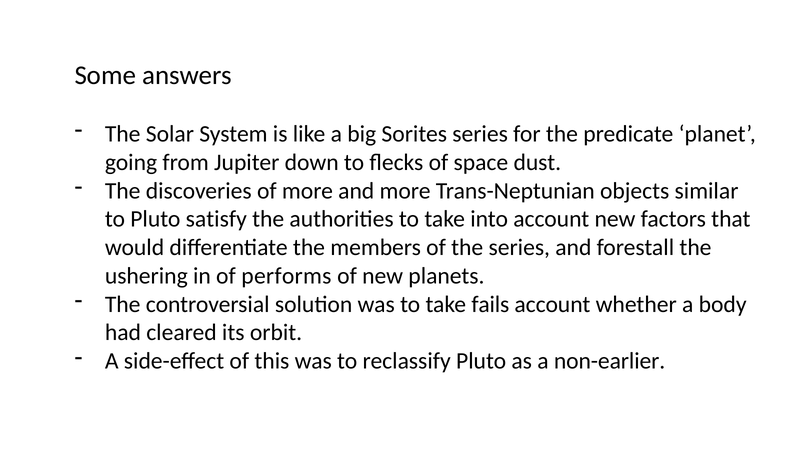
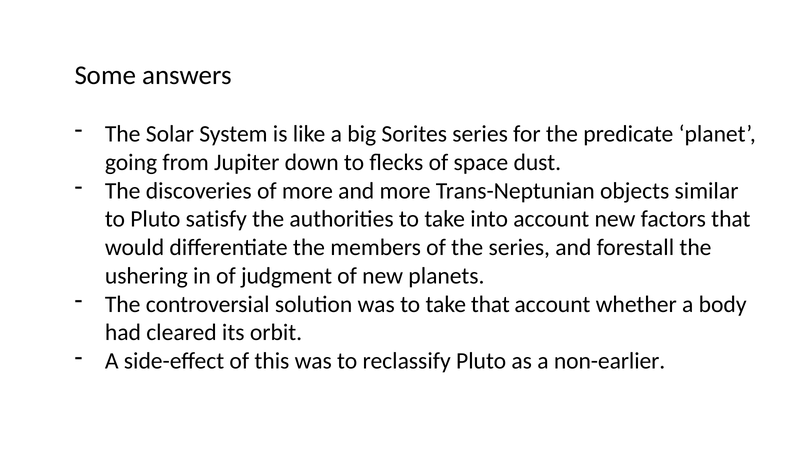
performs: performs -> judgment
take fails: fails -> that
